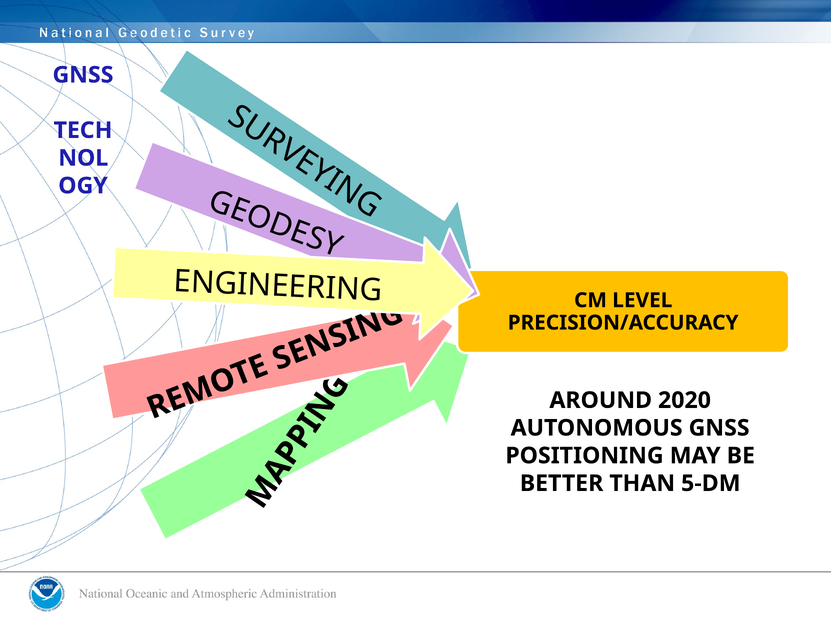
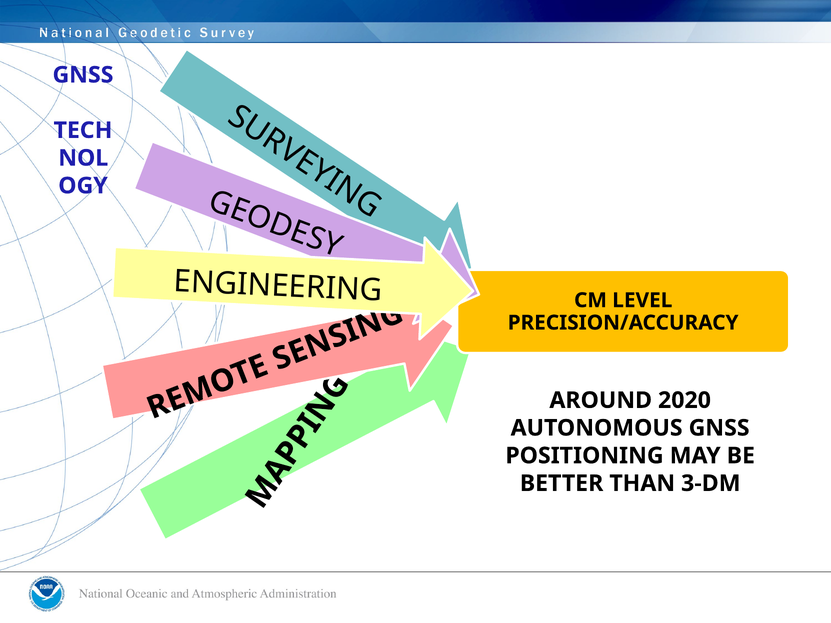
5-DM: 5-DM -> 3-DM
